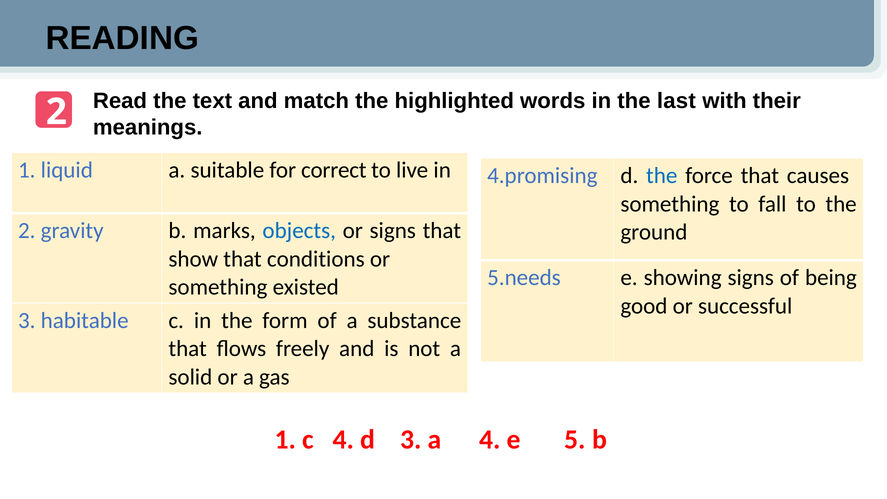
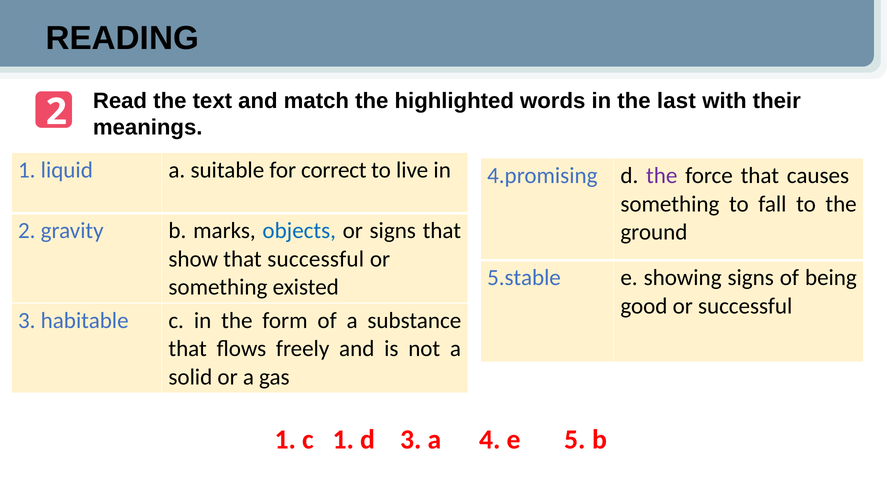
the at (662, 176) colour: blue -> purple
that conditions: conditions -> successful
5.needs: 5.needs -> 5.stable
c 4: 4 -> 1
